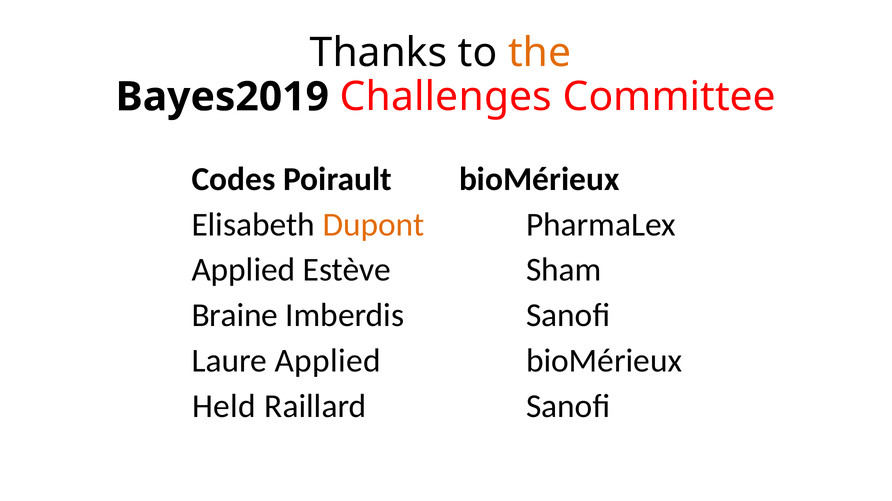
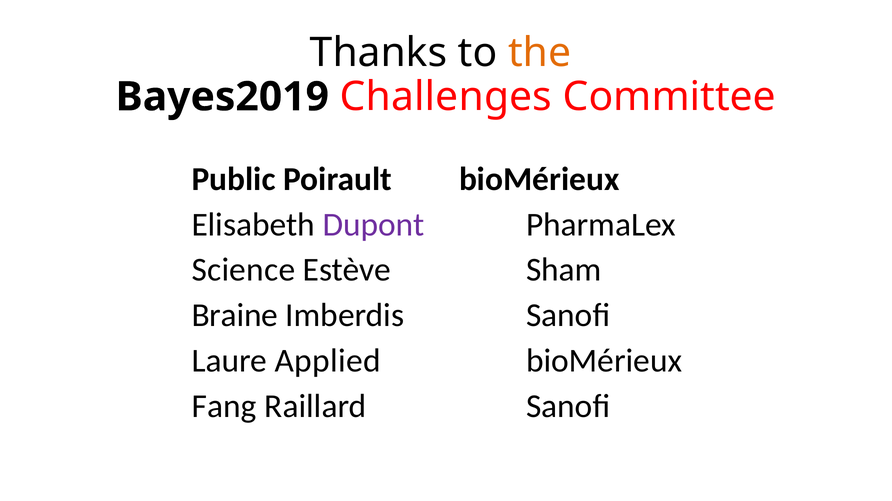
Codes: Codes -> Public
Dupont colour: orange -> purple
Applied at (243, 270): Applied -> Science
Held: Held -> Fang
